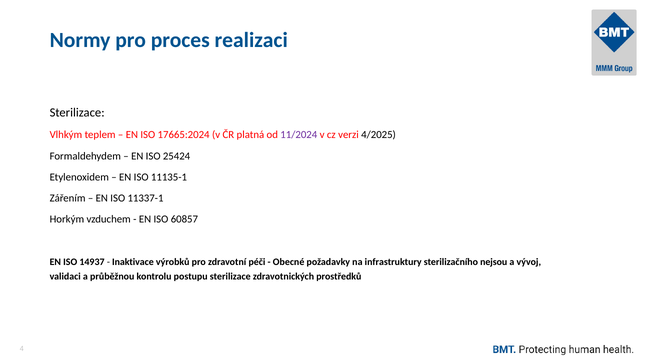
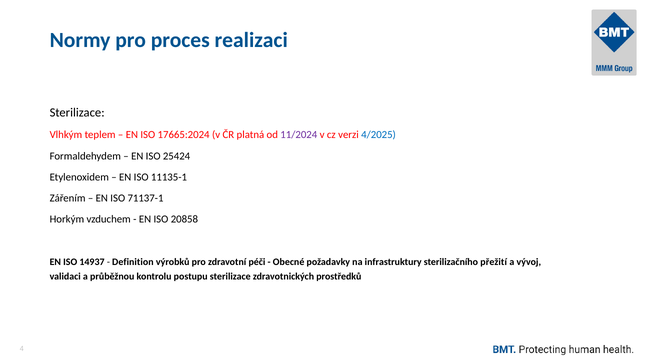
4/2025 colour: black -> blue
11337-1: 11337-1 -> 71137-1
60857: 60857 -> 20858
Inaktivace: Inaktivace -> Definition
nejsou: nejsou -> přežití
